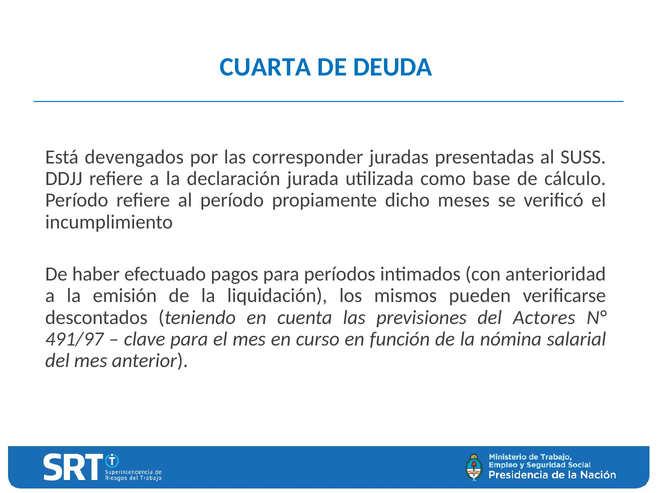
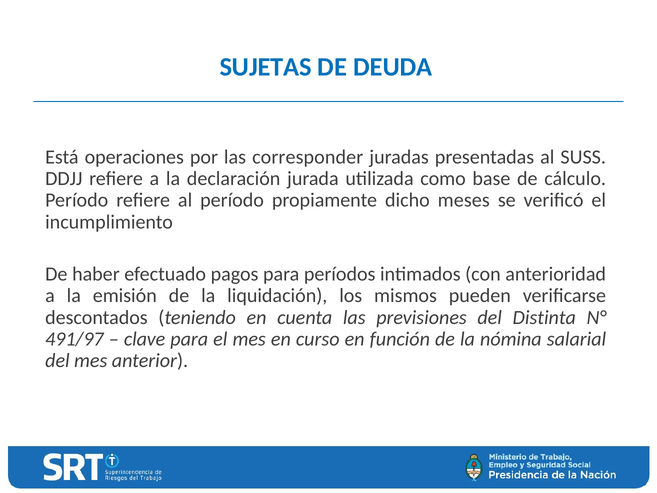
CUARTA: CUARTA -> SUJETAS
devengados: devengados -> operaciones
Actores: Actores -> Distinta
